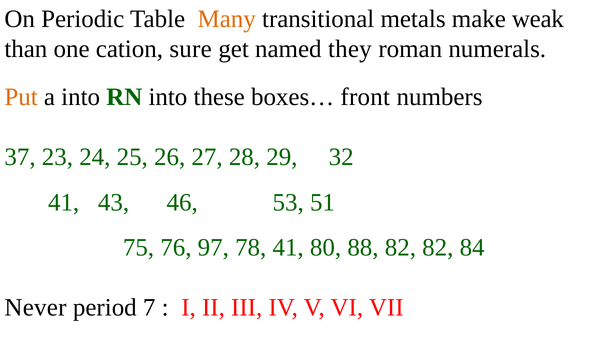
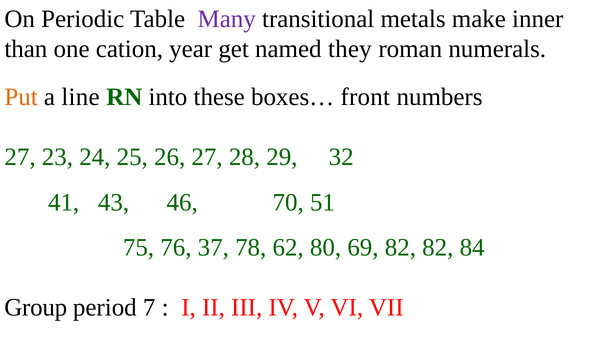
Many colour: orange -> purple
weak: weak -> inner
sure: sure -> year
a into: into -> line
37 at (20, 157): 37 -> 27
53: 53 -> 70
97: 97 -> 37
78 41: 41 -> 62
88: 88 -> 69
Never: Never -> Group
